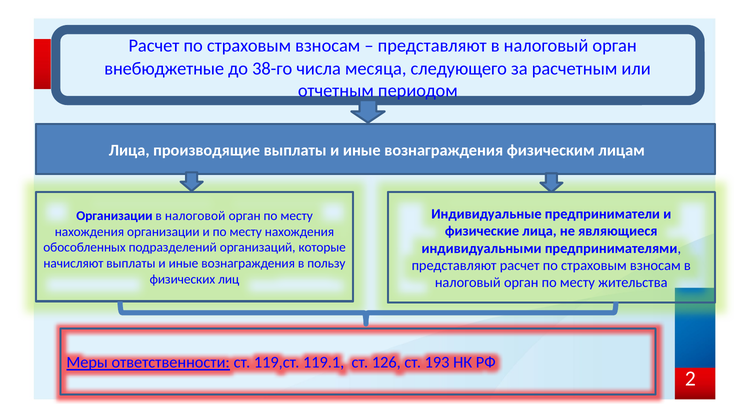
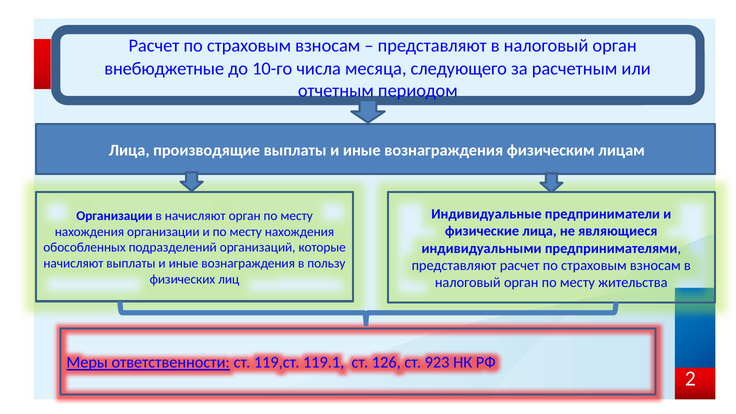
38-го: 38-го -> 10-го
в налоговой: налоговой -> начисляют
193: 193 -> 923
